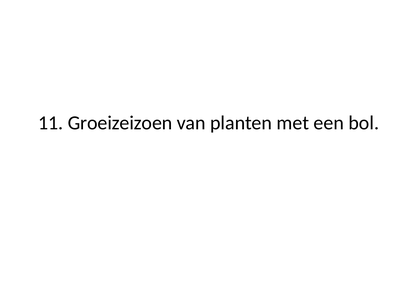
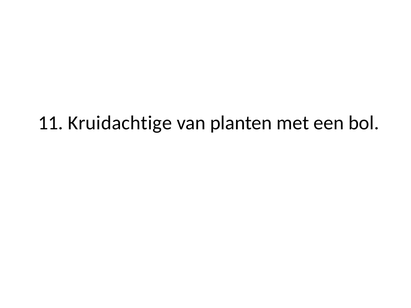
Groeizeizoen: Groeizeizoen -> Kruidachtige
